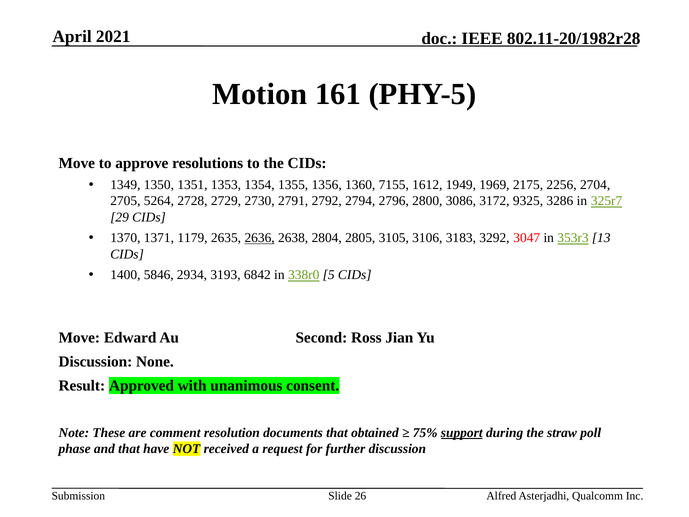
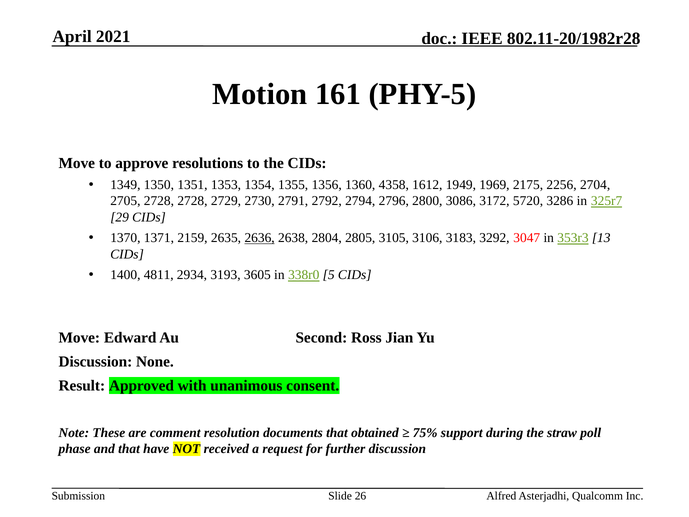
7155: 7155 -> 4358
2705 5264: 5264 -> 2728
9325: 9325 -> 5720
1179: 1179 -> 2159
5846: 5846 -> 4811
6842: 6842 -> 3605
support underline: present -> none
